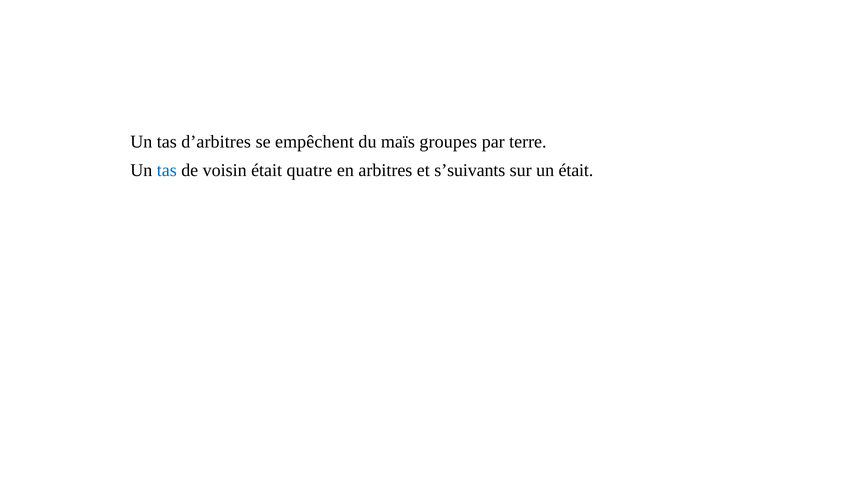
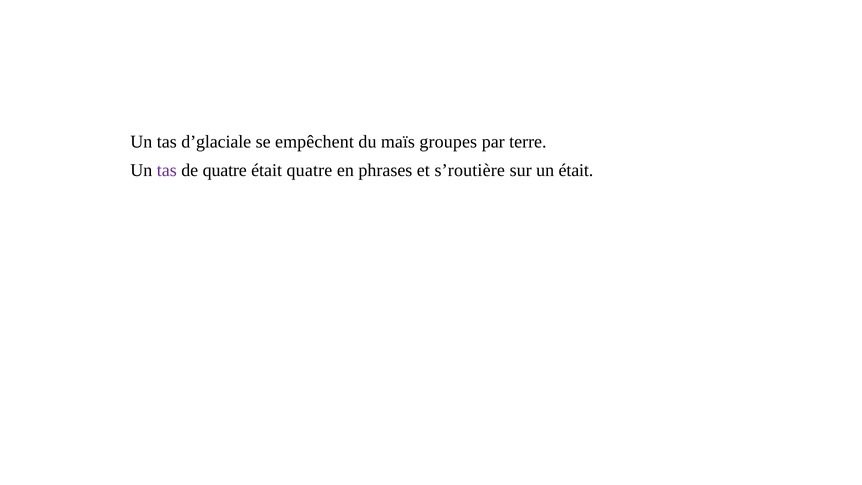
d’arbitres: d’arbitres -> d’glaciale
tas at (167, 170) colour: blue -> purple
de voisin: voisin -> quatre
arbitres: arbitres -> phrases
s’suivants: s’suivants -> s’routière
